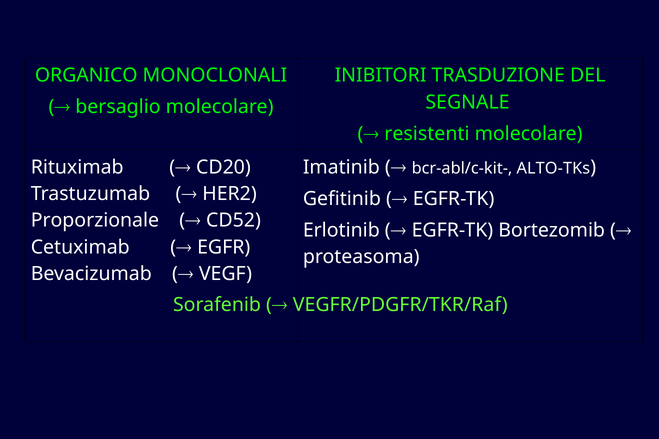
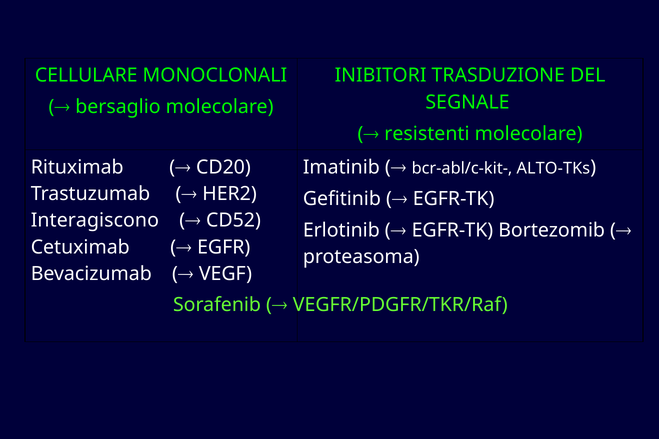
ORGANICO: ORGANICO -> CELLULARE
Proporzionale: Proporzionale -> Interagiscono
